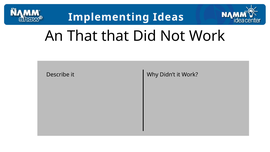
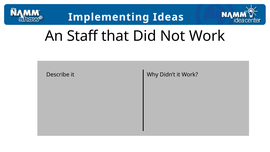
An That: That -> Staff
